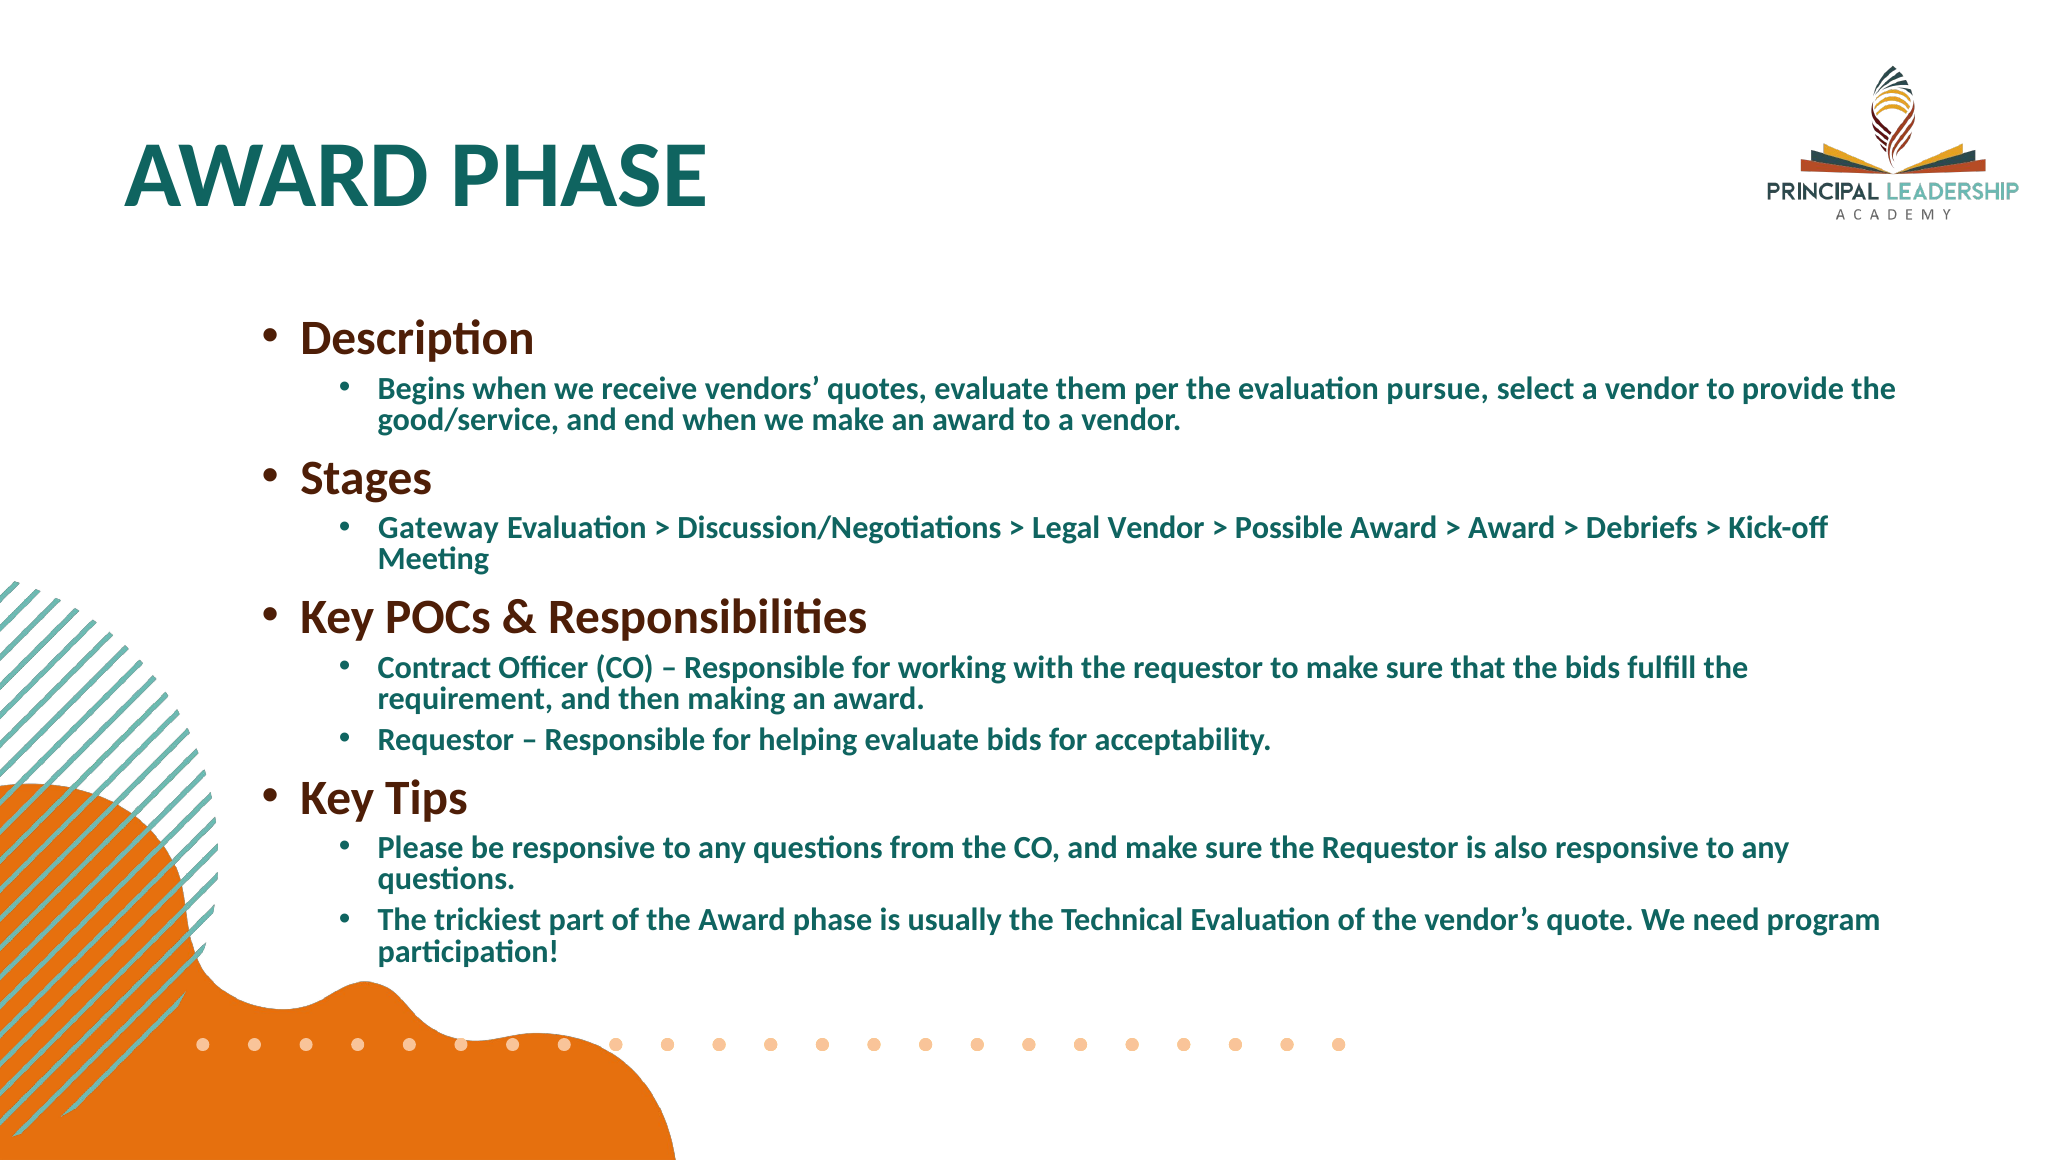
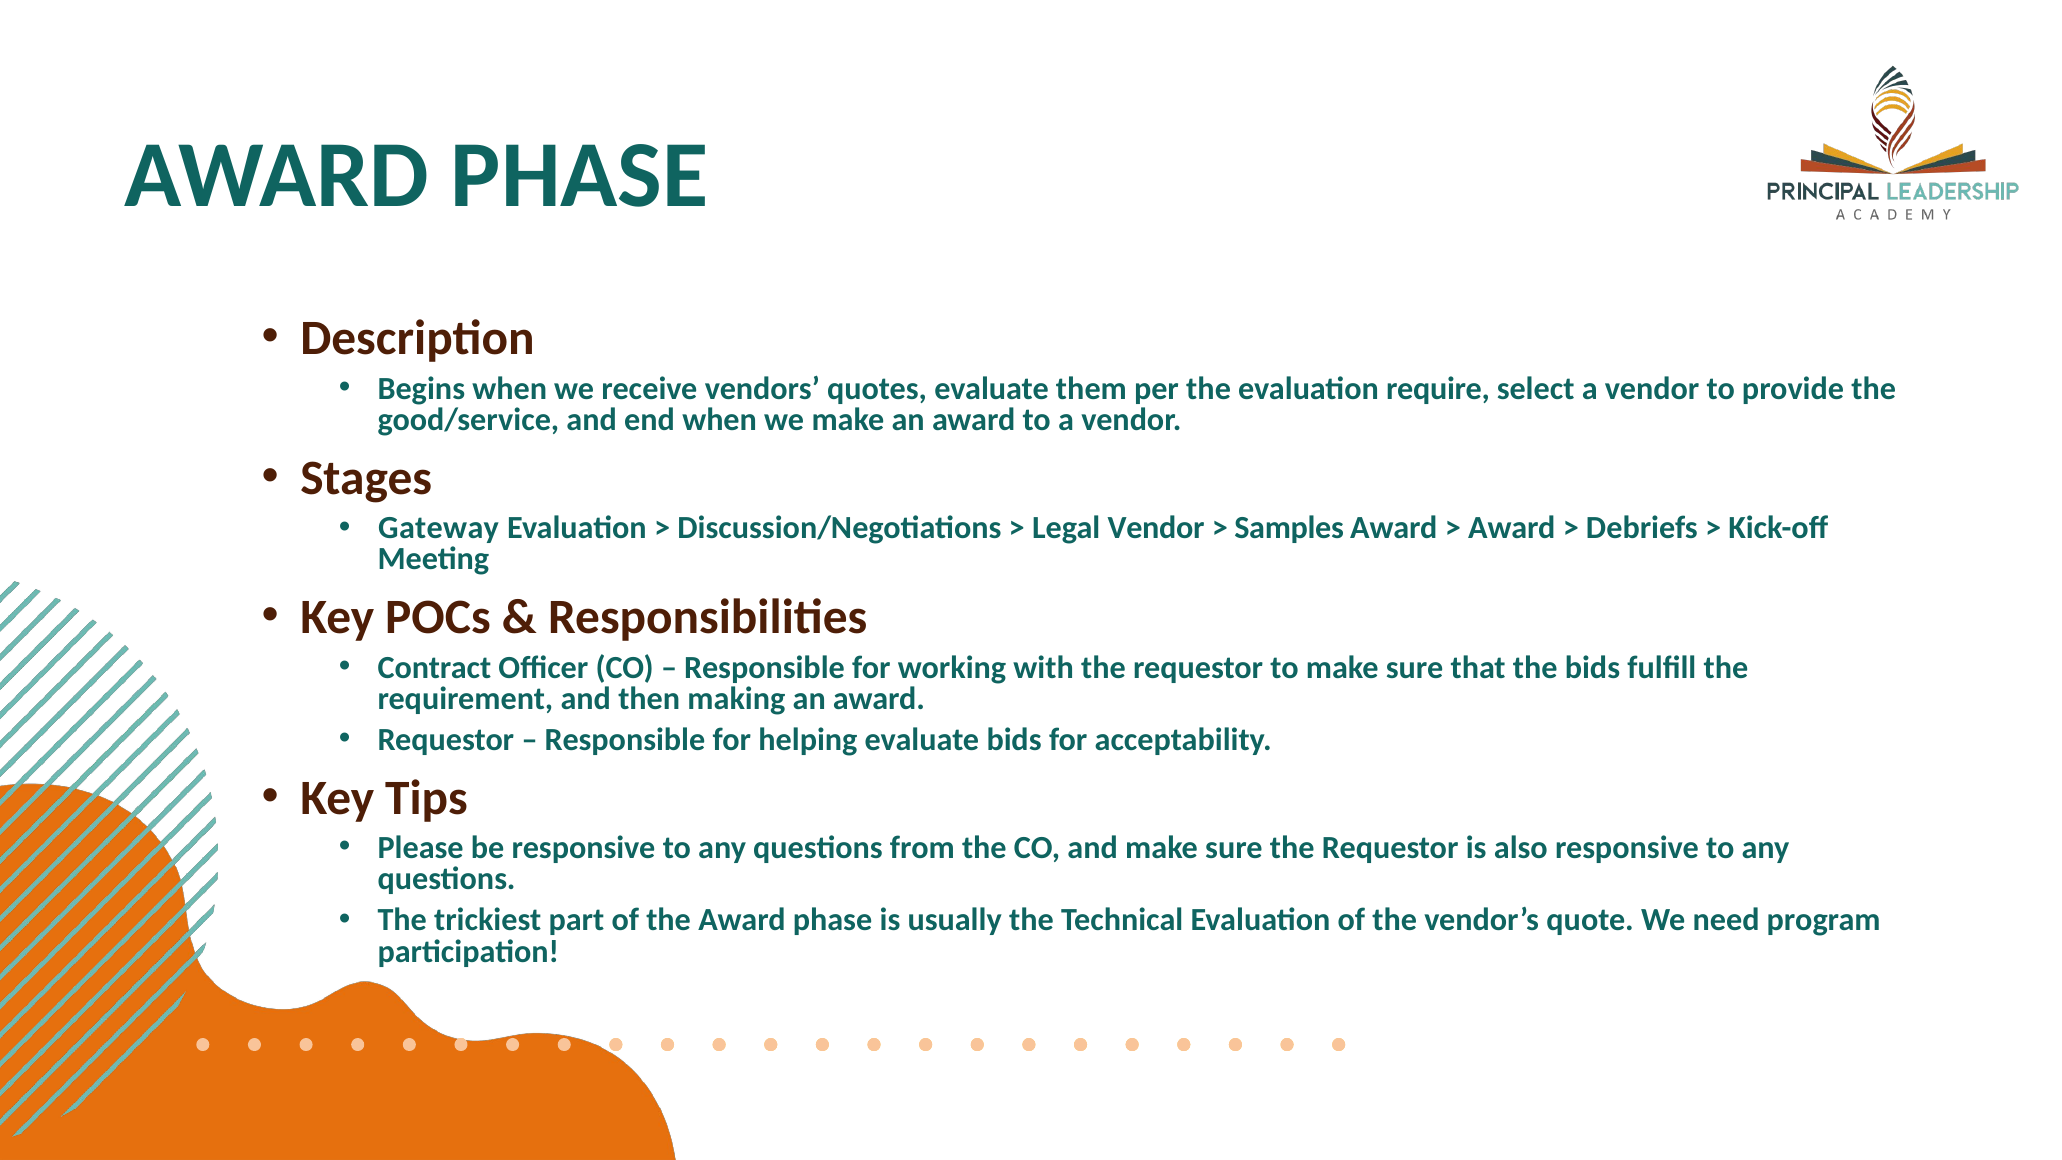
pursue: pursue -> require
Possible: Possible -> Samples
